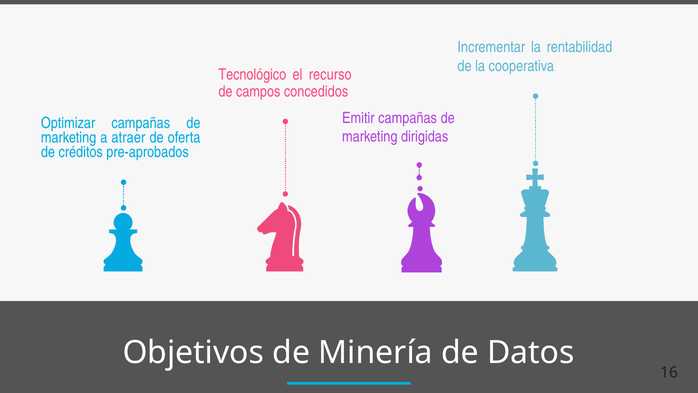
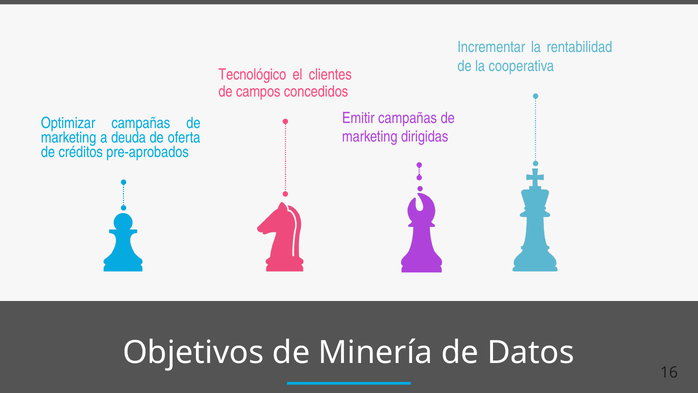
recurso: recurso -> clientes
atraer: atraer -> deuda
